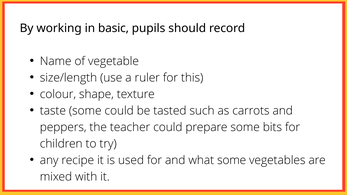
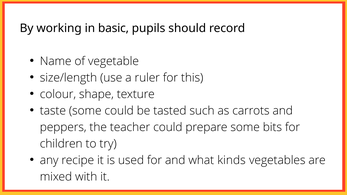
what some: some -> kinds
